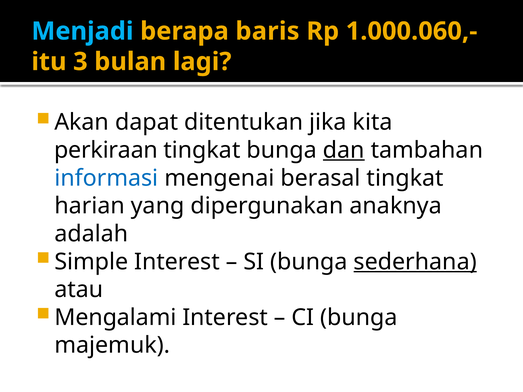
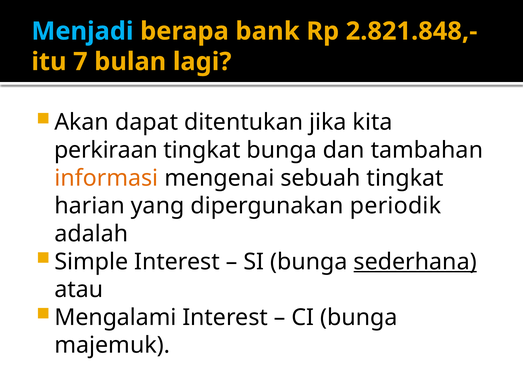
baris: baris -> bank
1.000.060,-: 1.000.060,- -> 2.821.848,-
3: 3 -> 7
dan underline: present -> none
informasi colour: blue -> orange
berasal: berasal -> sebuah
anaknya: anaknya -> periodik
